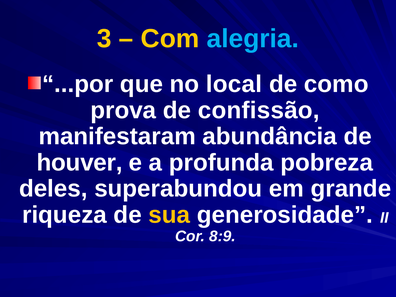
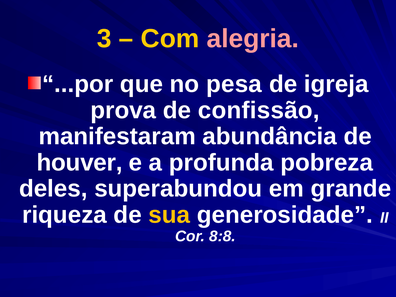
alegria colour: light blue -> pink
local: local -> pesa
como: como -> igreja
8:9: 8:9 -> 8:8
